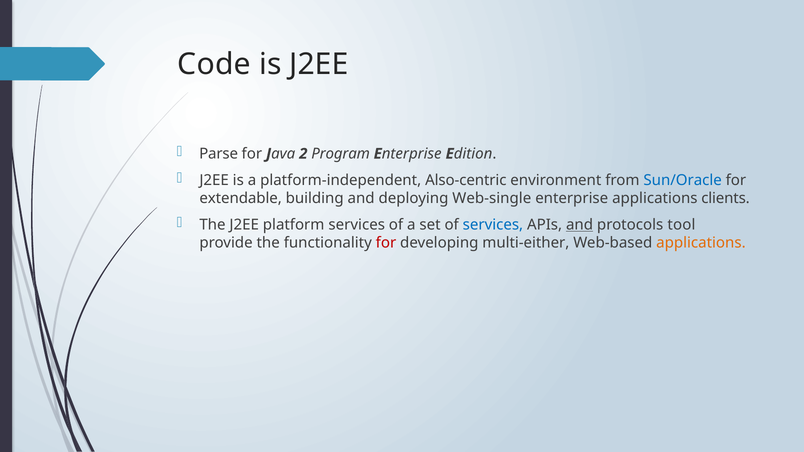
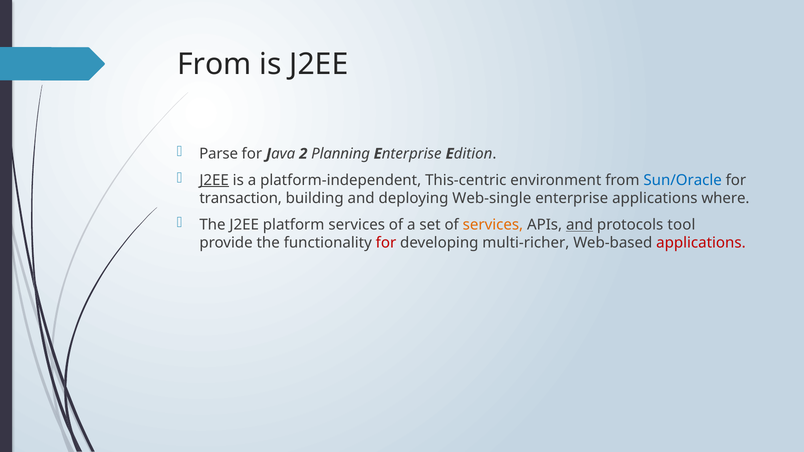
Code at (214, 64): Code -> From
Program: Program -> Planning
J2EE at (214, 180) underline: none -> present
Also-centric: Also-centric -> This-centric
extendable: extendable -> transaction
clients: clients -> where
services at (493, 225) colour: blue -> orange
multi-either: multi-either -> multi-richer
applications at (701, 243) colour: orange -> red
